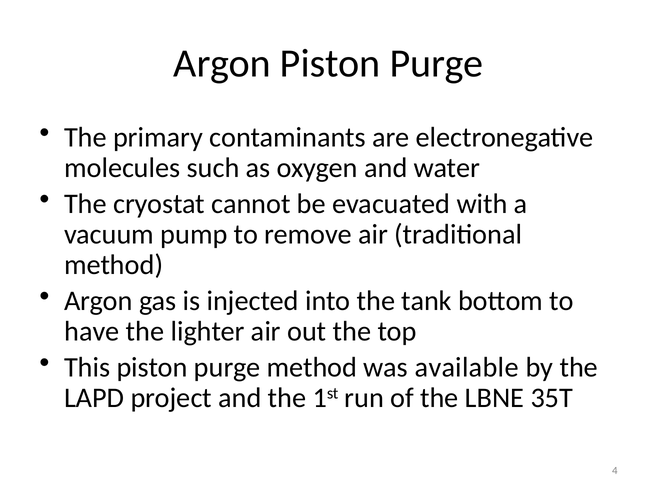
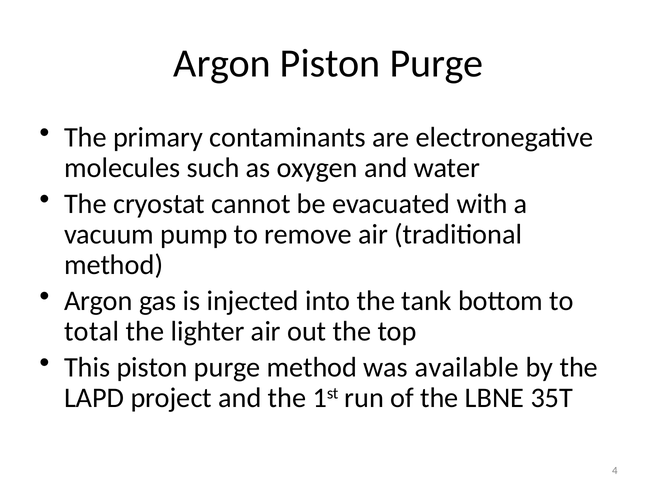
have: have -> total
